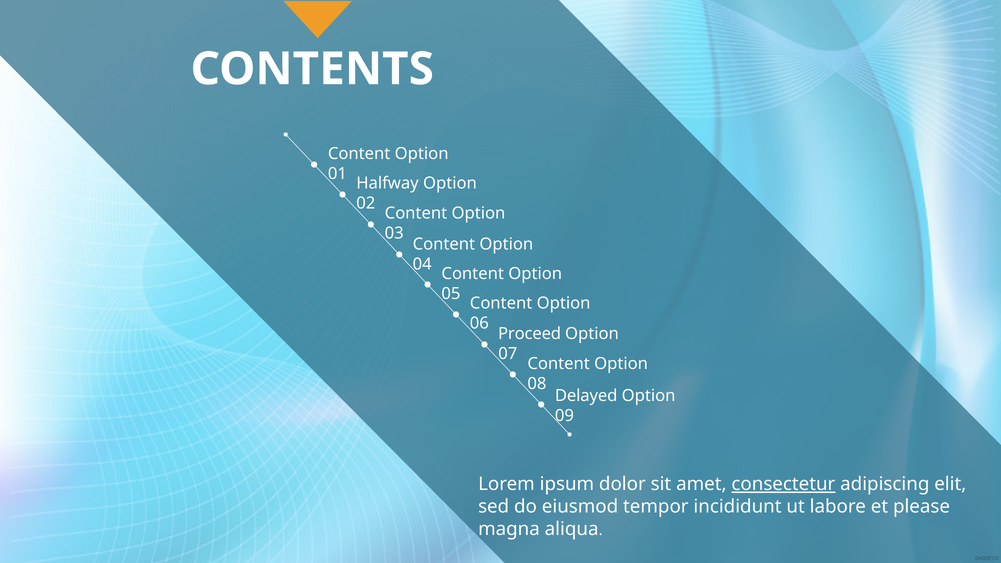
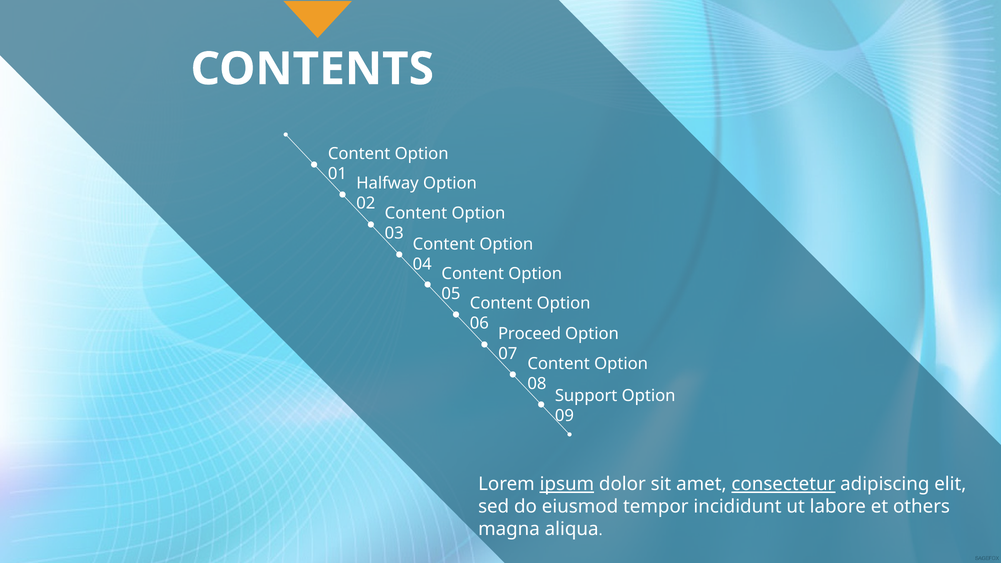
Delayed: Delayed -> Support
ipsum underline: none -> present
please: please -> others
